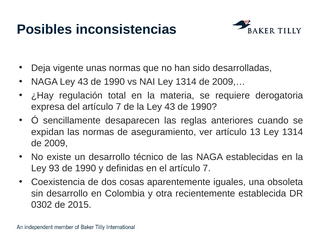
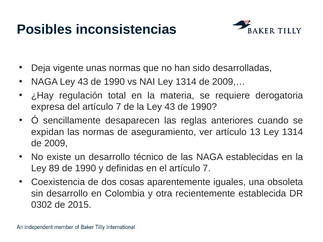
93: 93 -> 89
